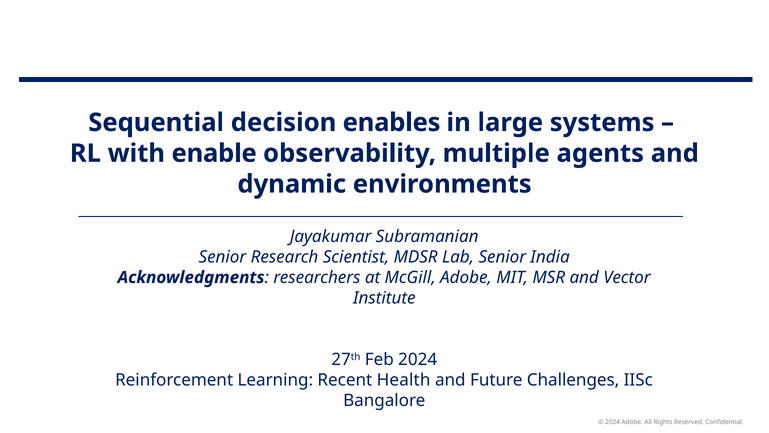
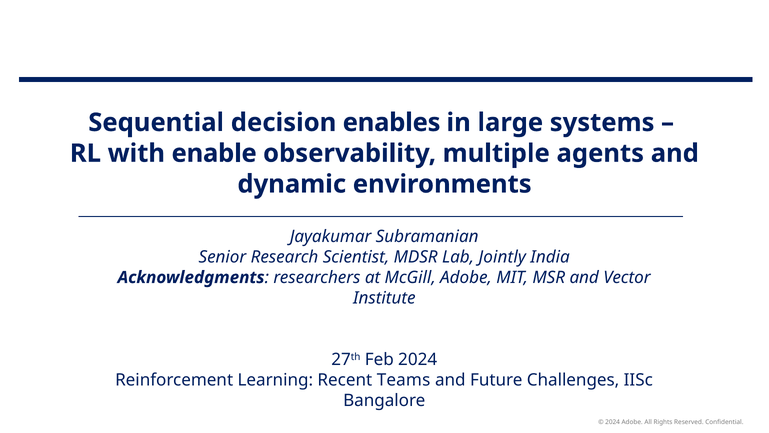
Lab Senior: Senior -> Jointly
Health: Health -> Teams
